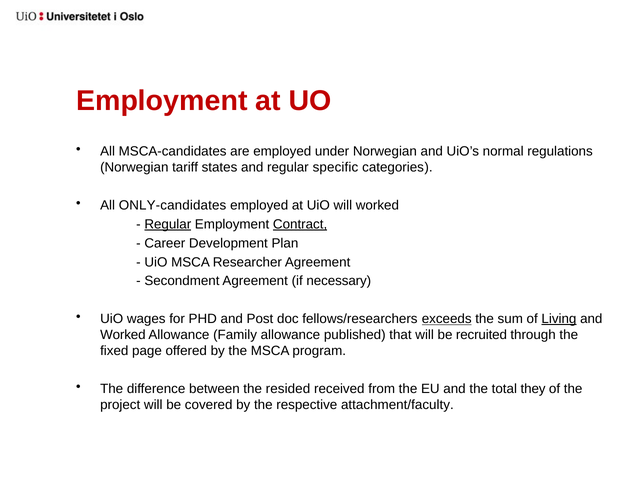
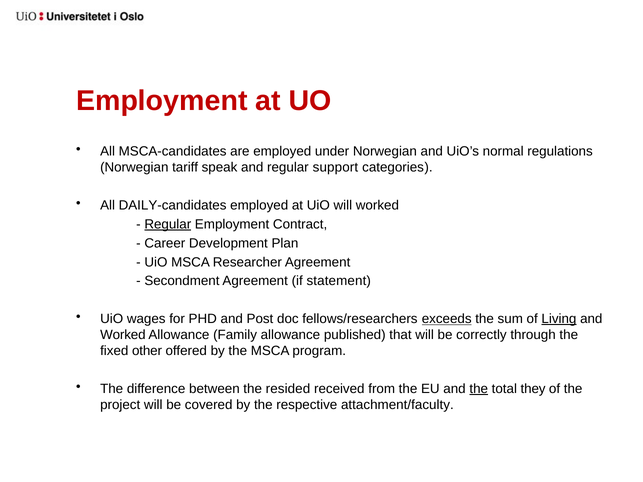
states: states -> speak
specific: specific -> support
ONLY-candidates: ONLY-candidates -> DAILY-candidates
Contract underline: present -> none
necessary: necessary -> statement
recruited: recruited -> correctly
page: page -> other
the at (479, 389) underline: none -> present
